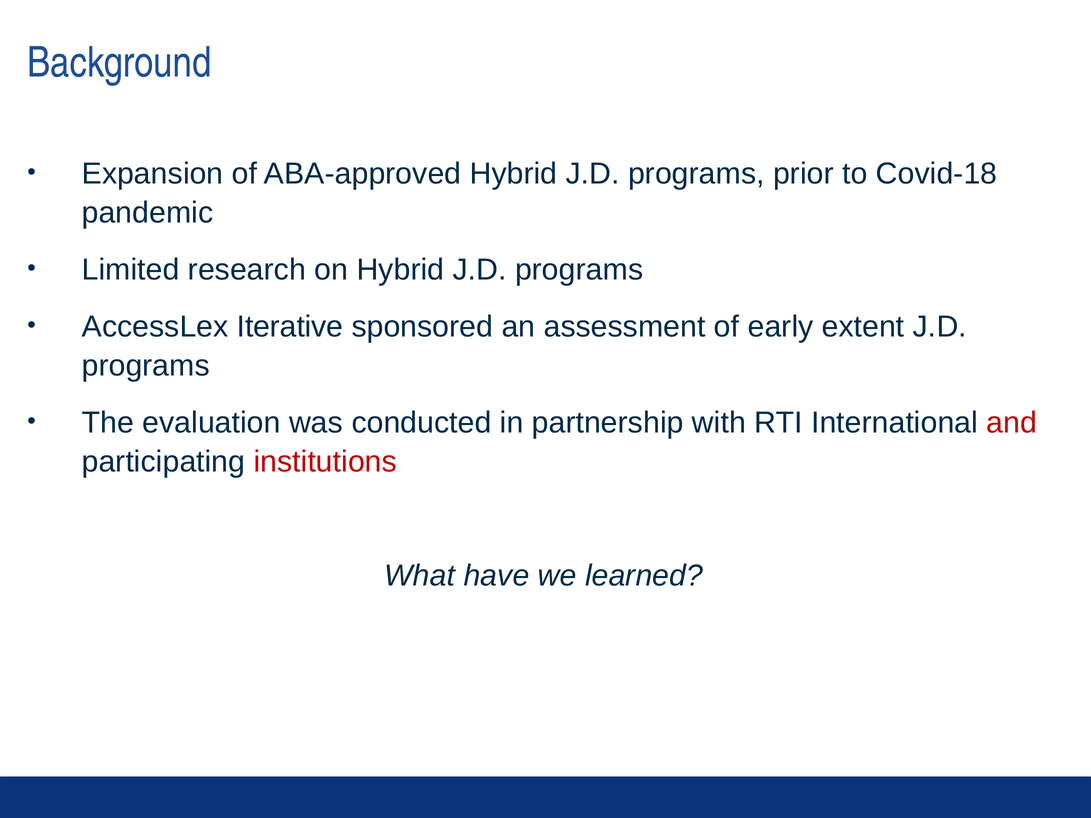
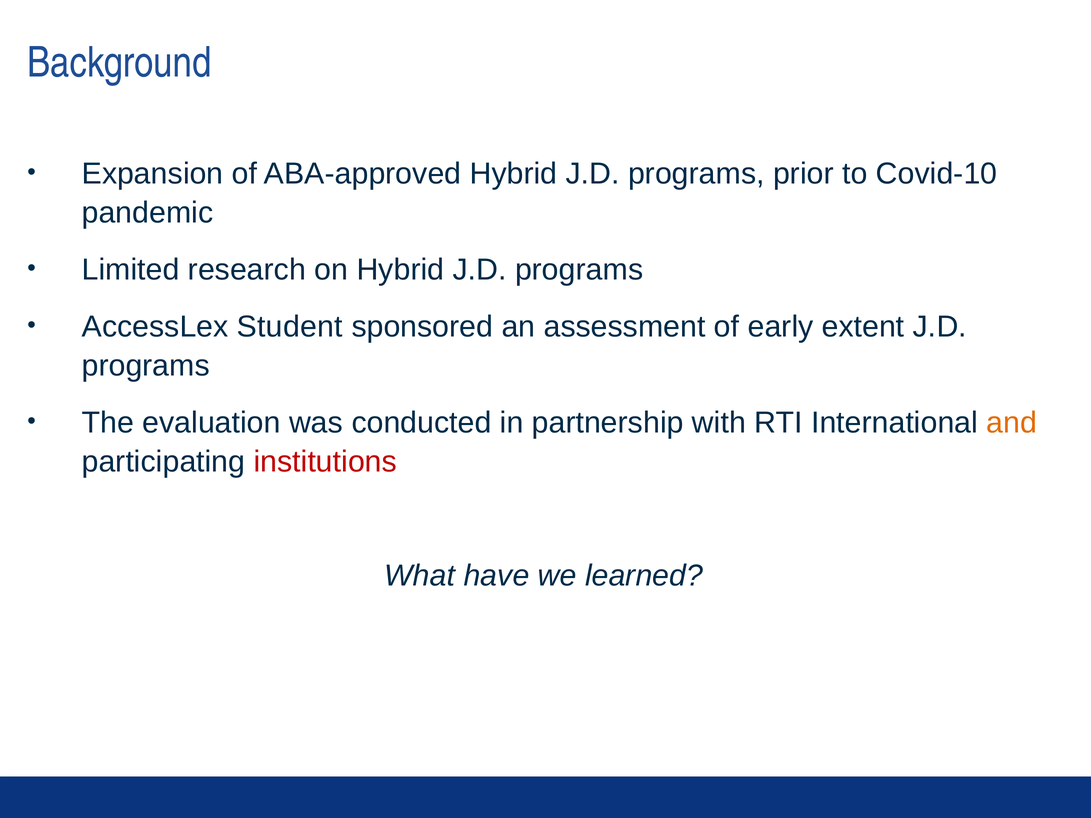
Covid-18: Covid-18 -> Covid-10
Iterative: Iterative -> Student
and colour: red -> orange
